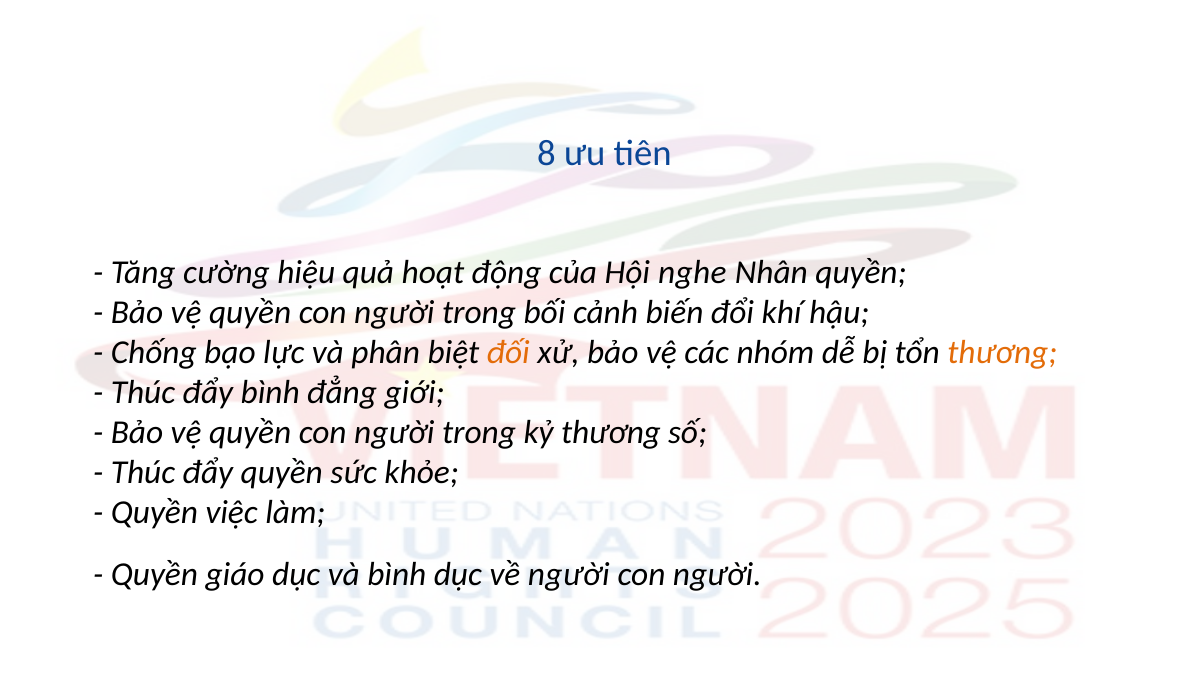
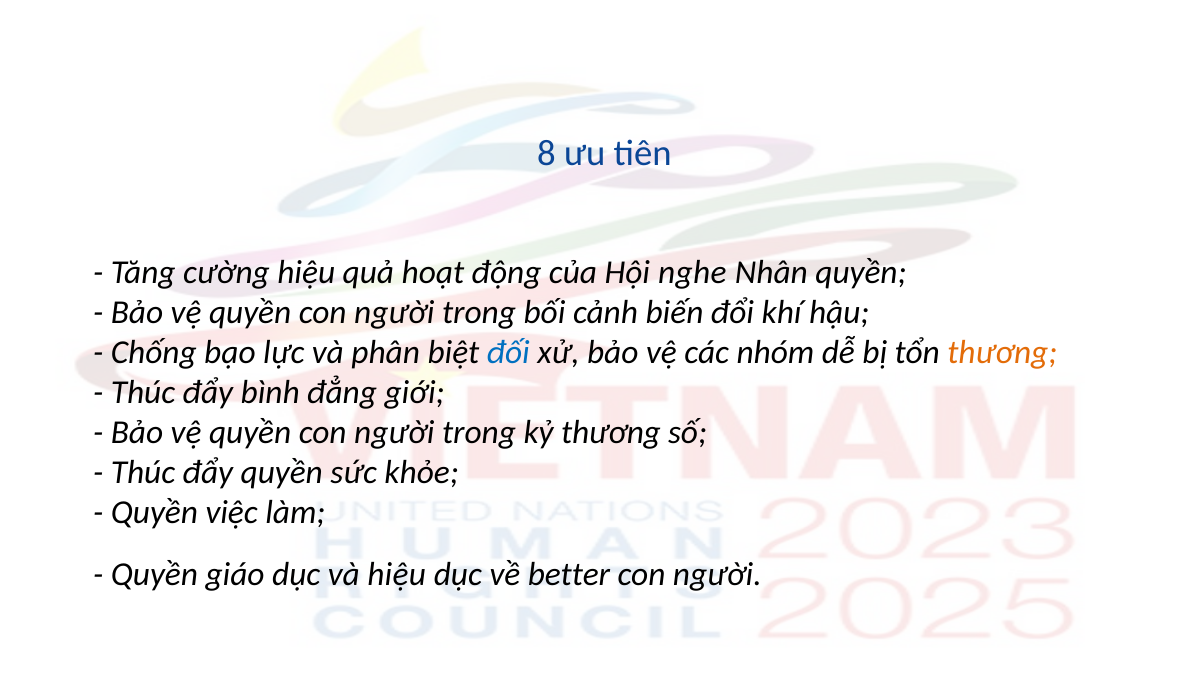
đối colour: orange -> blue
và bình: bình -> hiệu
về người: người -> better
